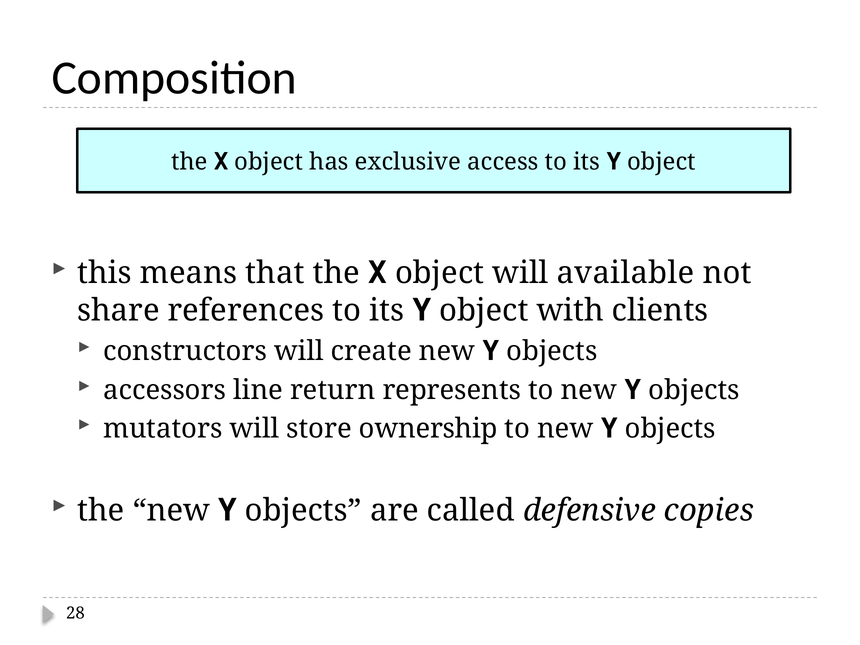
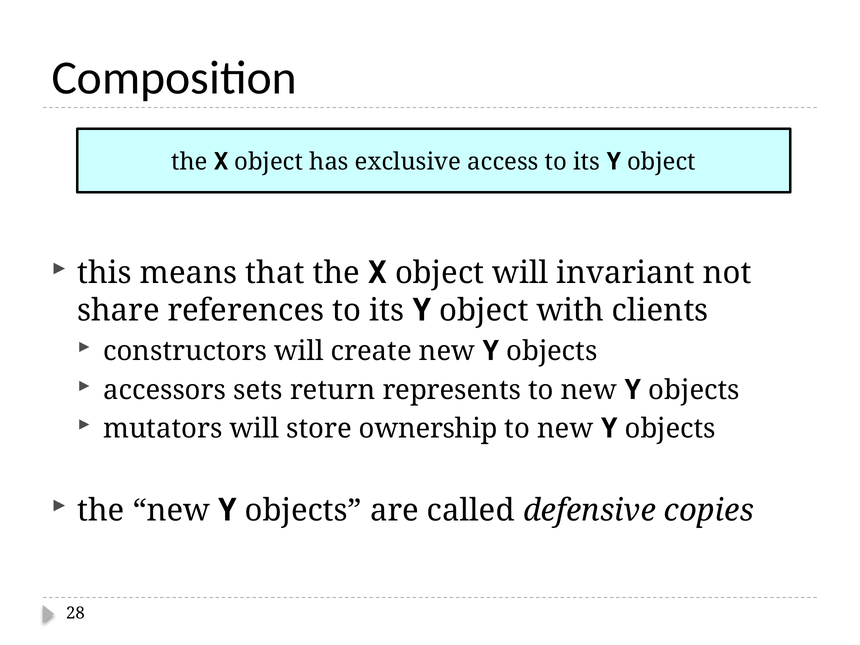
available: available -> invariant
line: line -> sets
